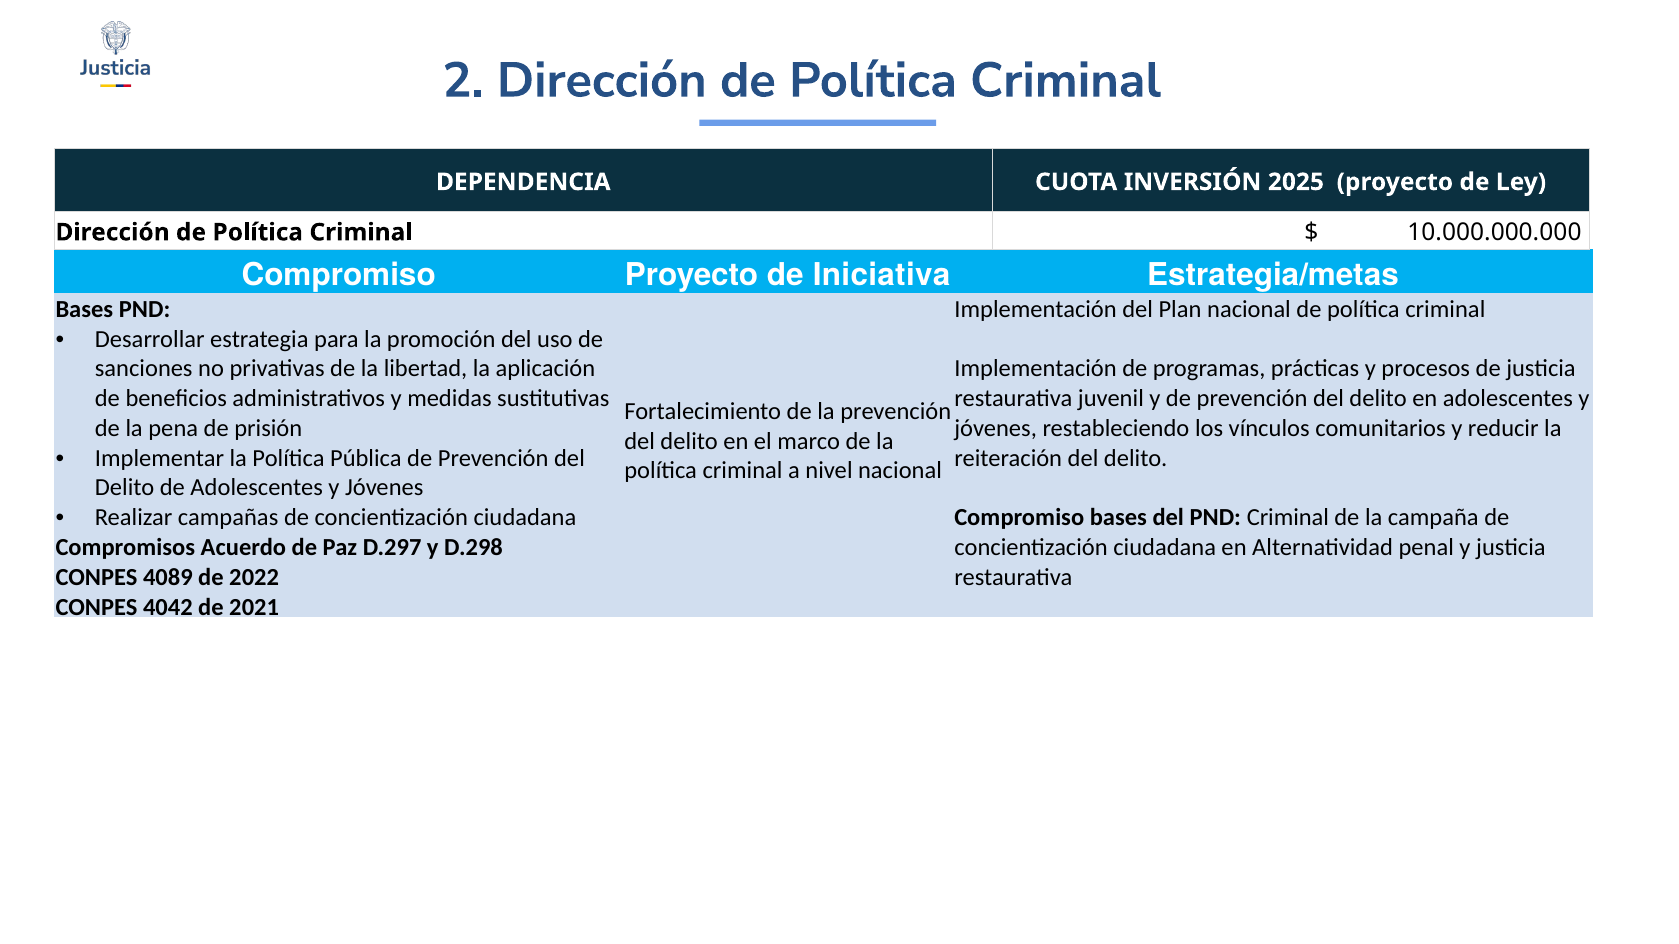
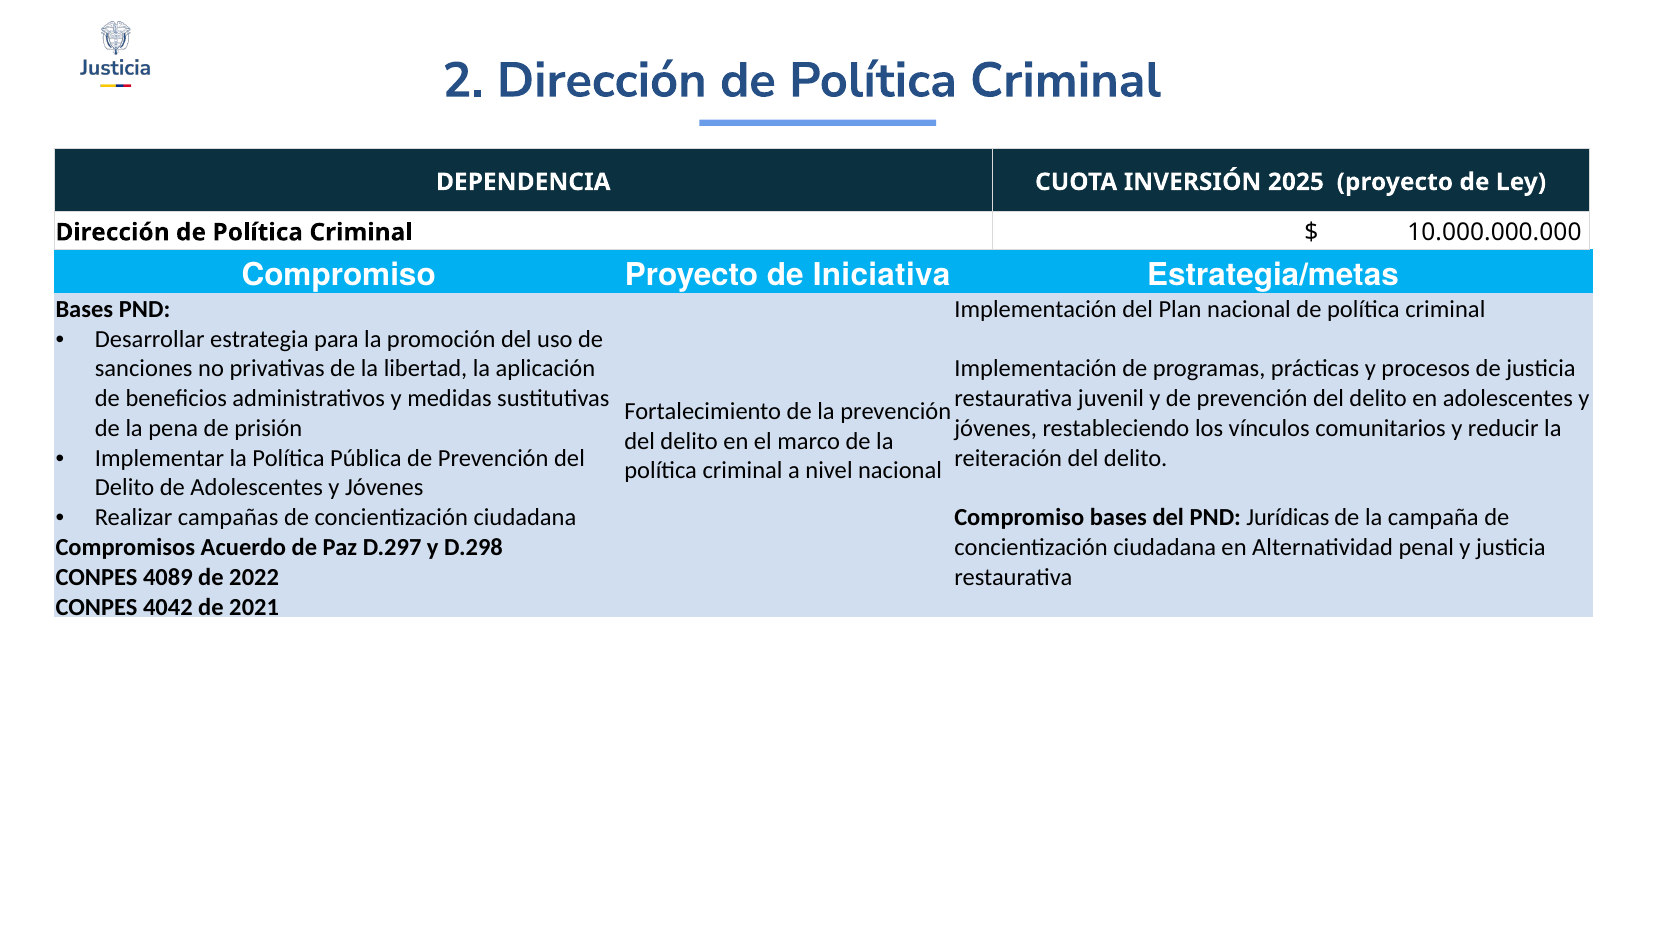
PND Criminal: Criminal -> Jurídicas
